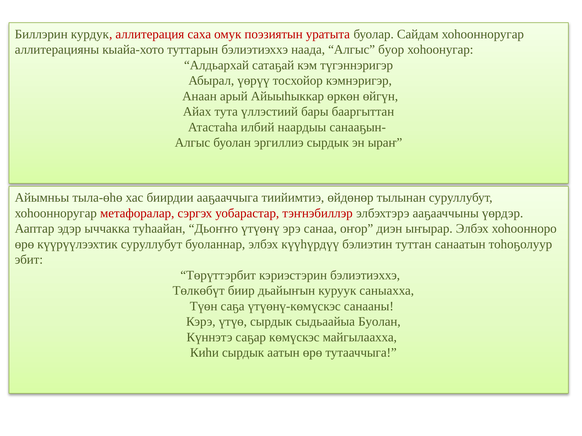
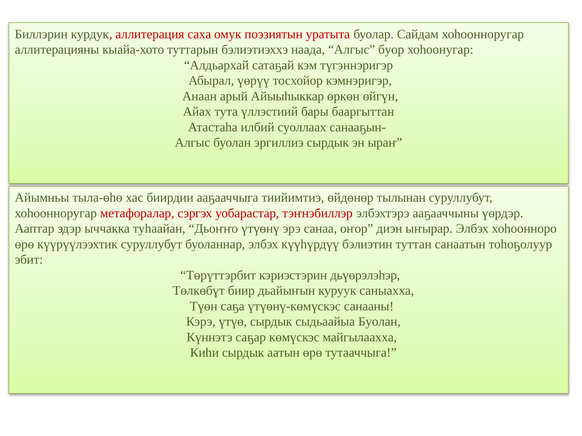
наардыы: наардыы -> суоллаах
кэриэстэрин бэлиэтиэххэ: бэлиэтиэххэ -> дьүөрэлэһэр
